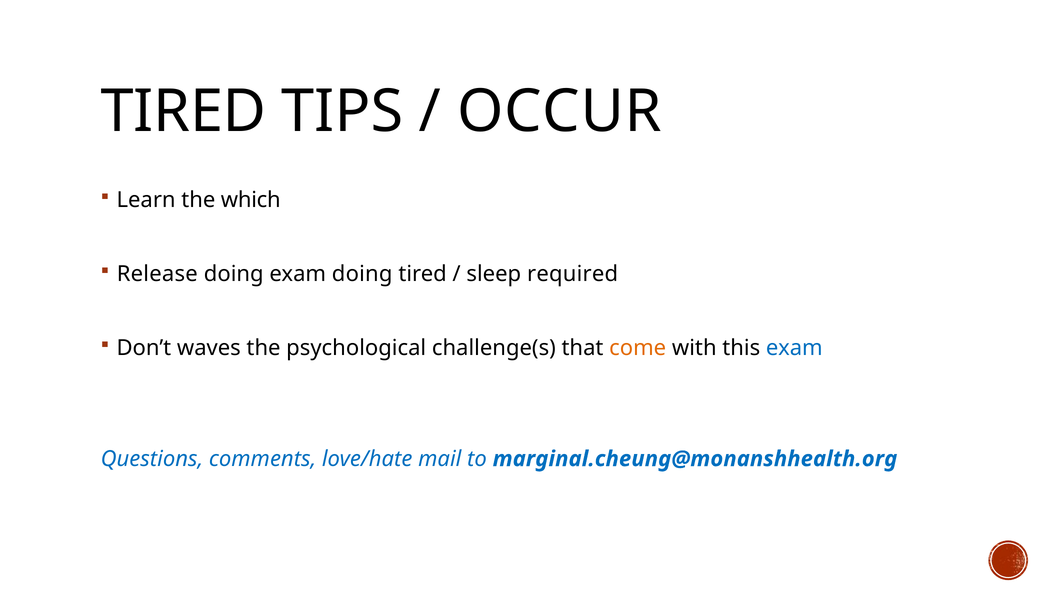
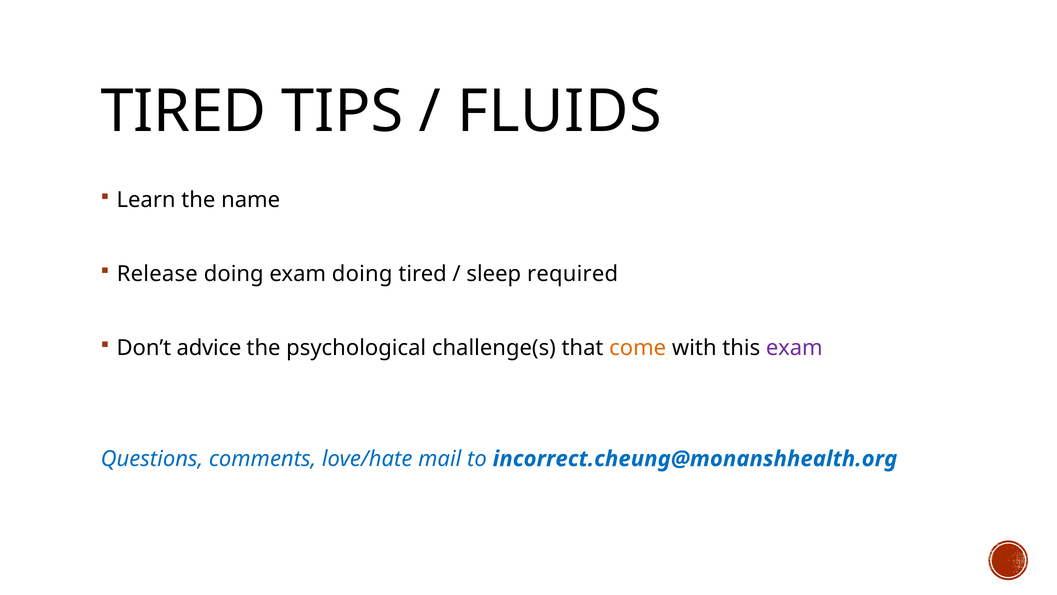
OCCUR: OCCUR -> FLUIDS
which: which -> name
waves: waves -> advice
exam at (794, 348) colour: blue -> purple
marginal.cheung@monanshhealth.org: marginal.cheung@monanshhealth.org -> incorrect.cheung@monanshhealth.org
